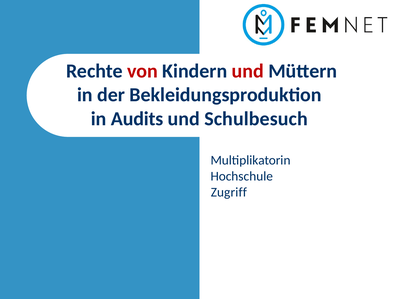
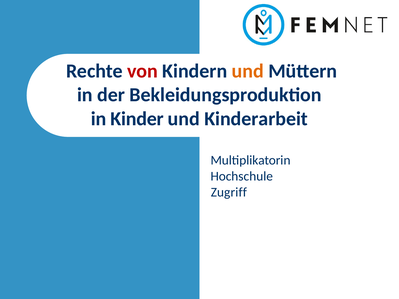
und at (248, 71) colour: red -> orange
Audits: Audits -> Kinder
Schulbesuch: Schulbesuch -> Kinderarbeit
